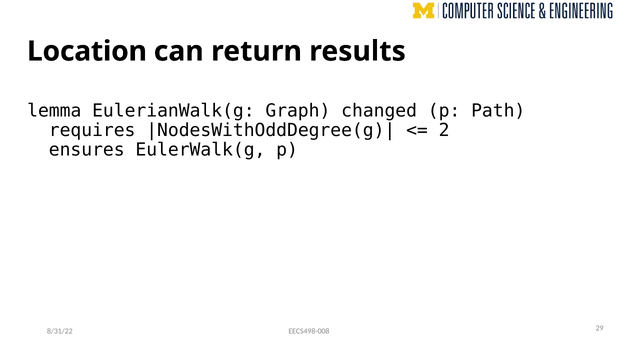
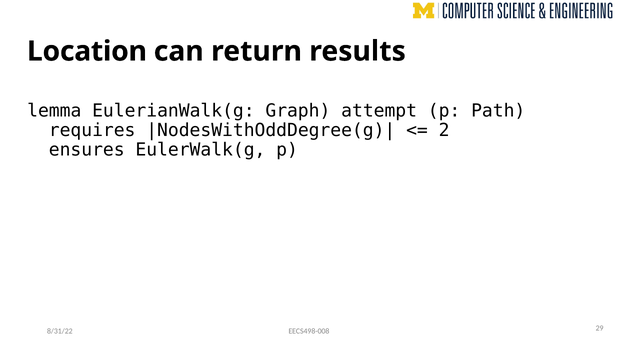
changed: changed -> attempt
